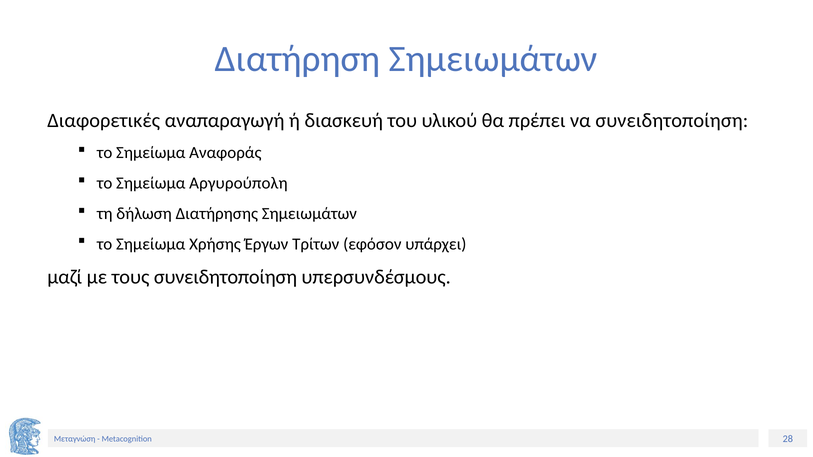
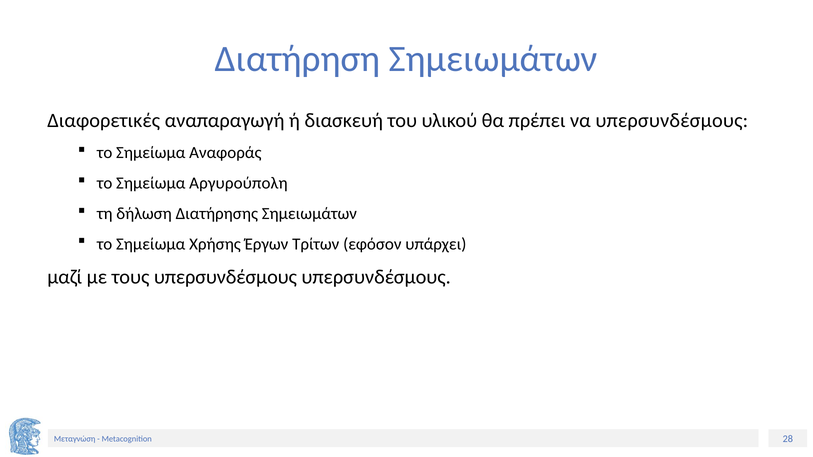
να συνειδητοποίηση: συνειδητοποίηση -> υπερσυνδέσμους
τους συνειδητοποίηση: συνειδητοποίηση -> υπερσυνδέσμους
